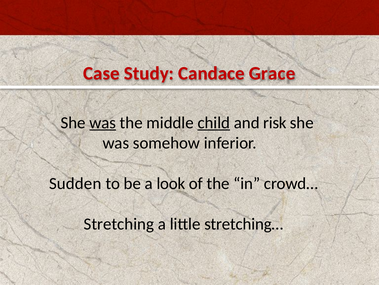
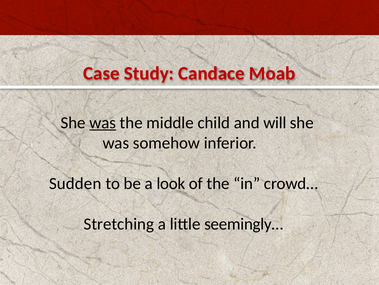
Grace: Grace -> Moab
child underline: present -> none
risk: risk -> will
stretching…: stretching… -> seemingly…
